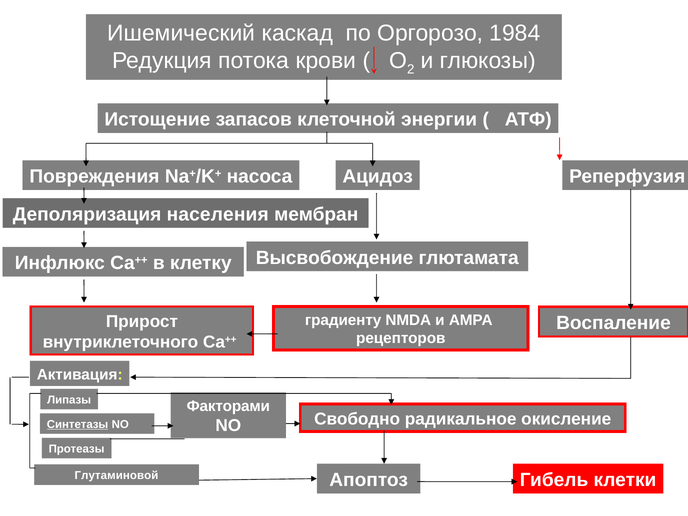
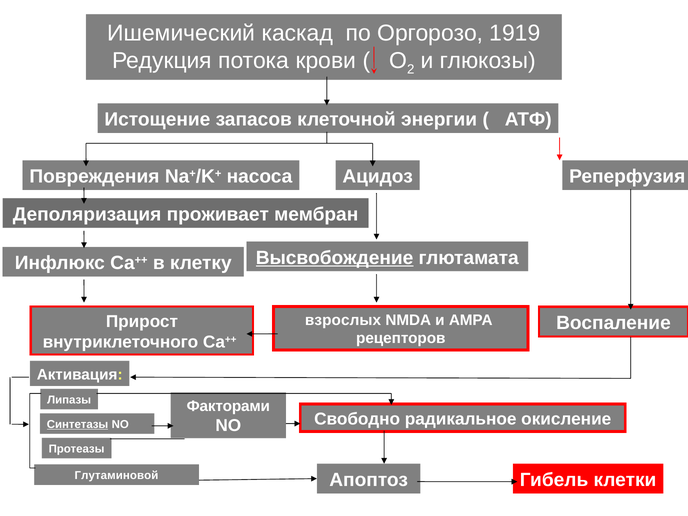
1984: 1984 -> 1919
населения: населения -> проживает
Высвобождение underline: none -> present
градиенту: градиенту -> взрослых
